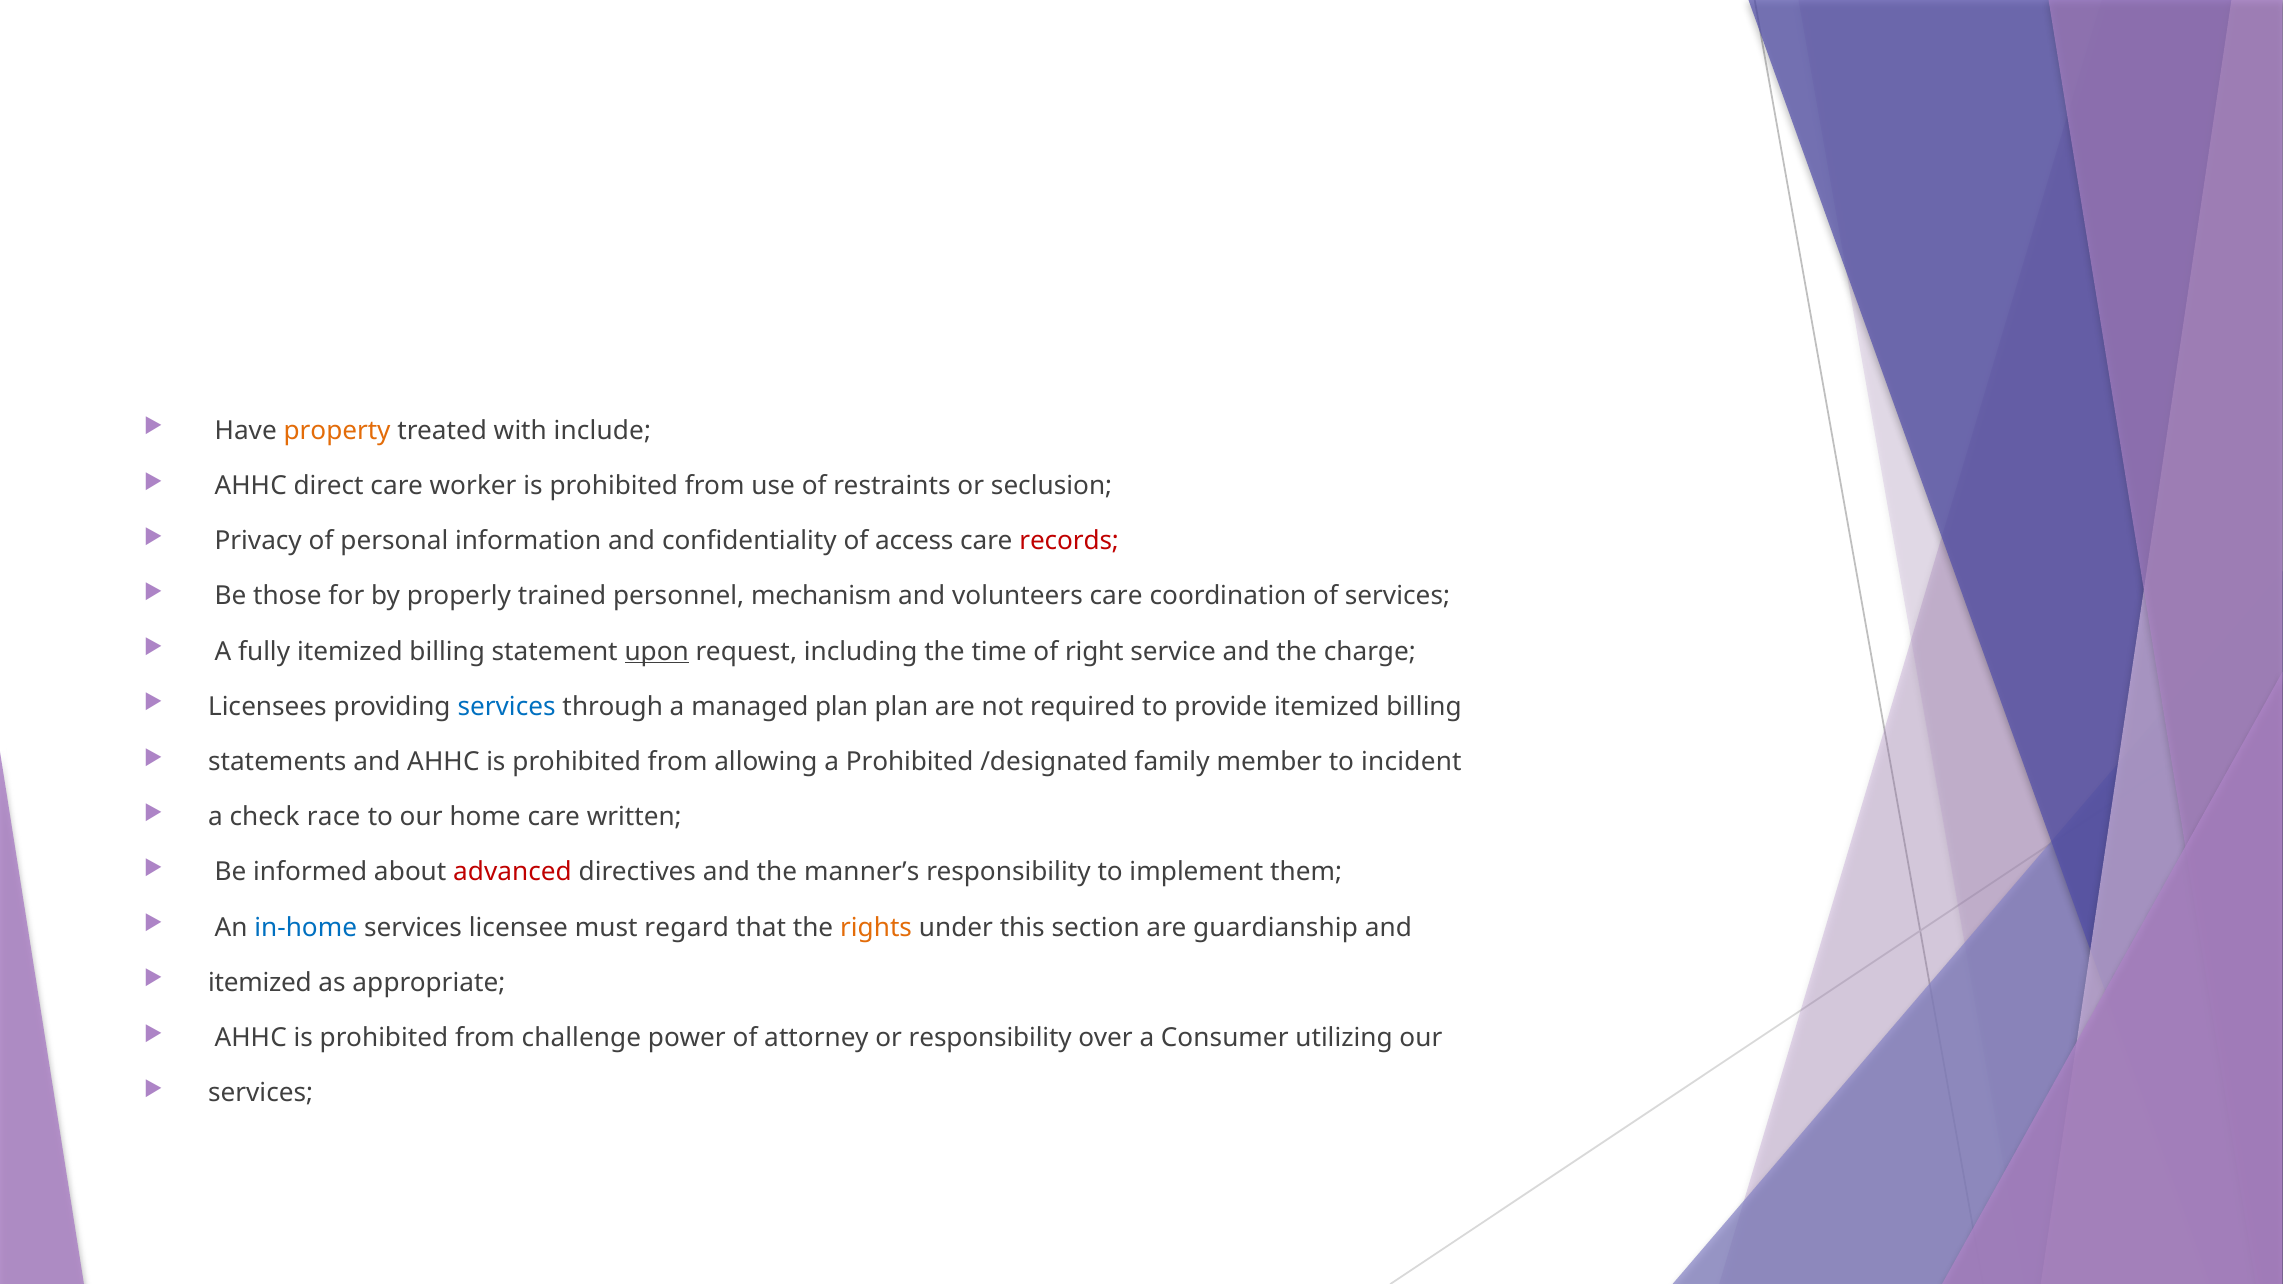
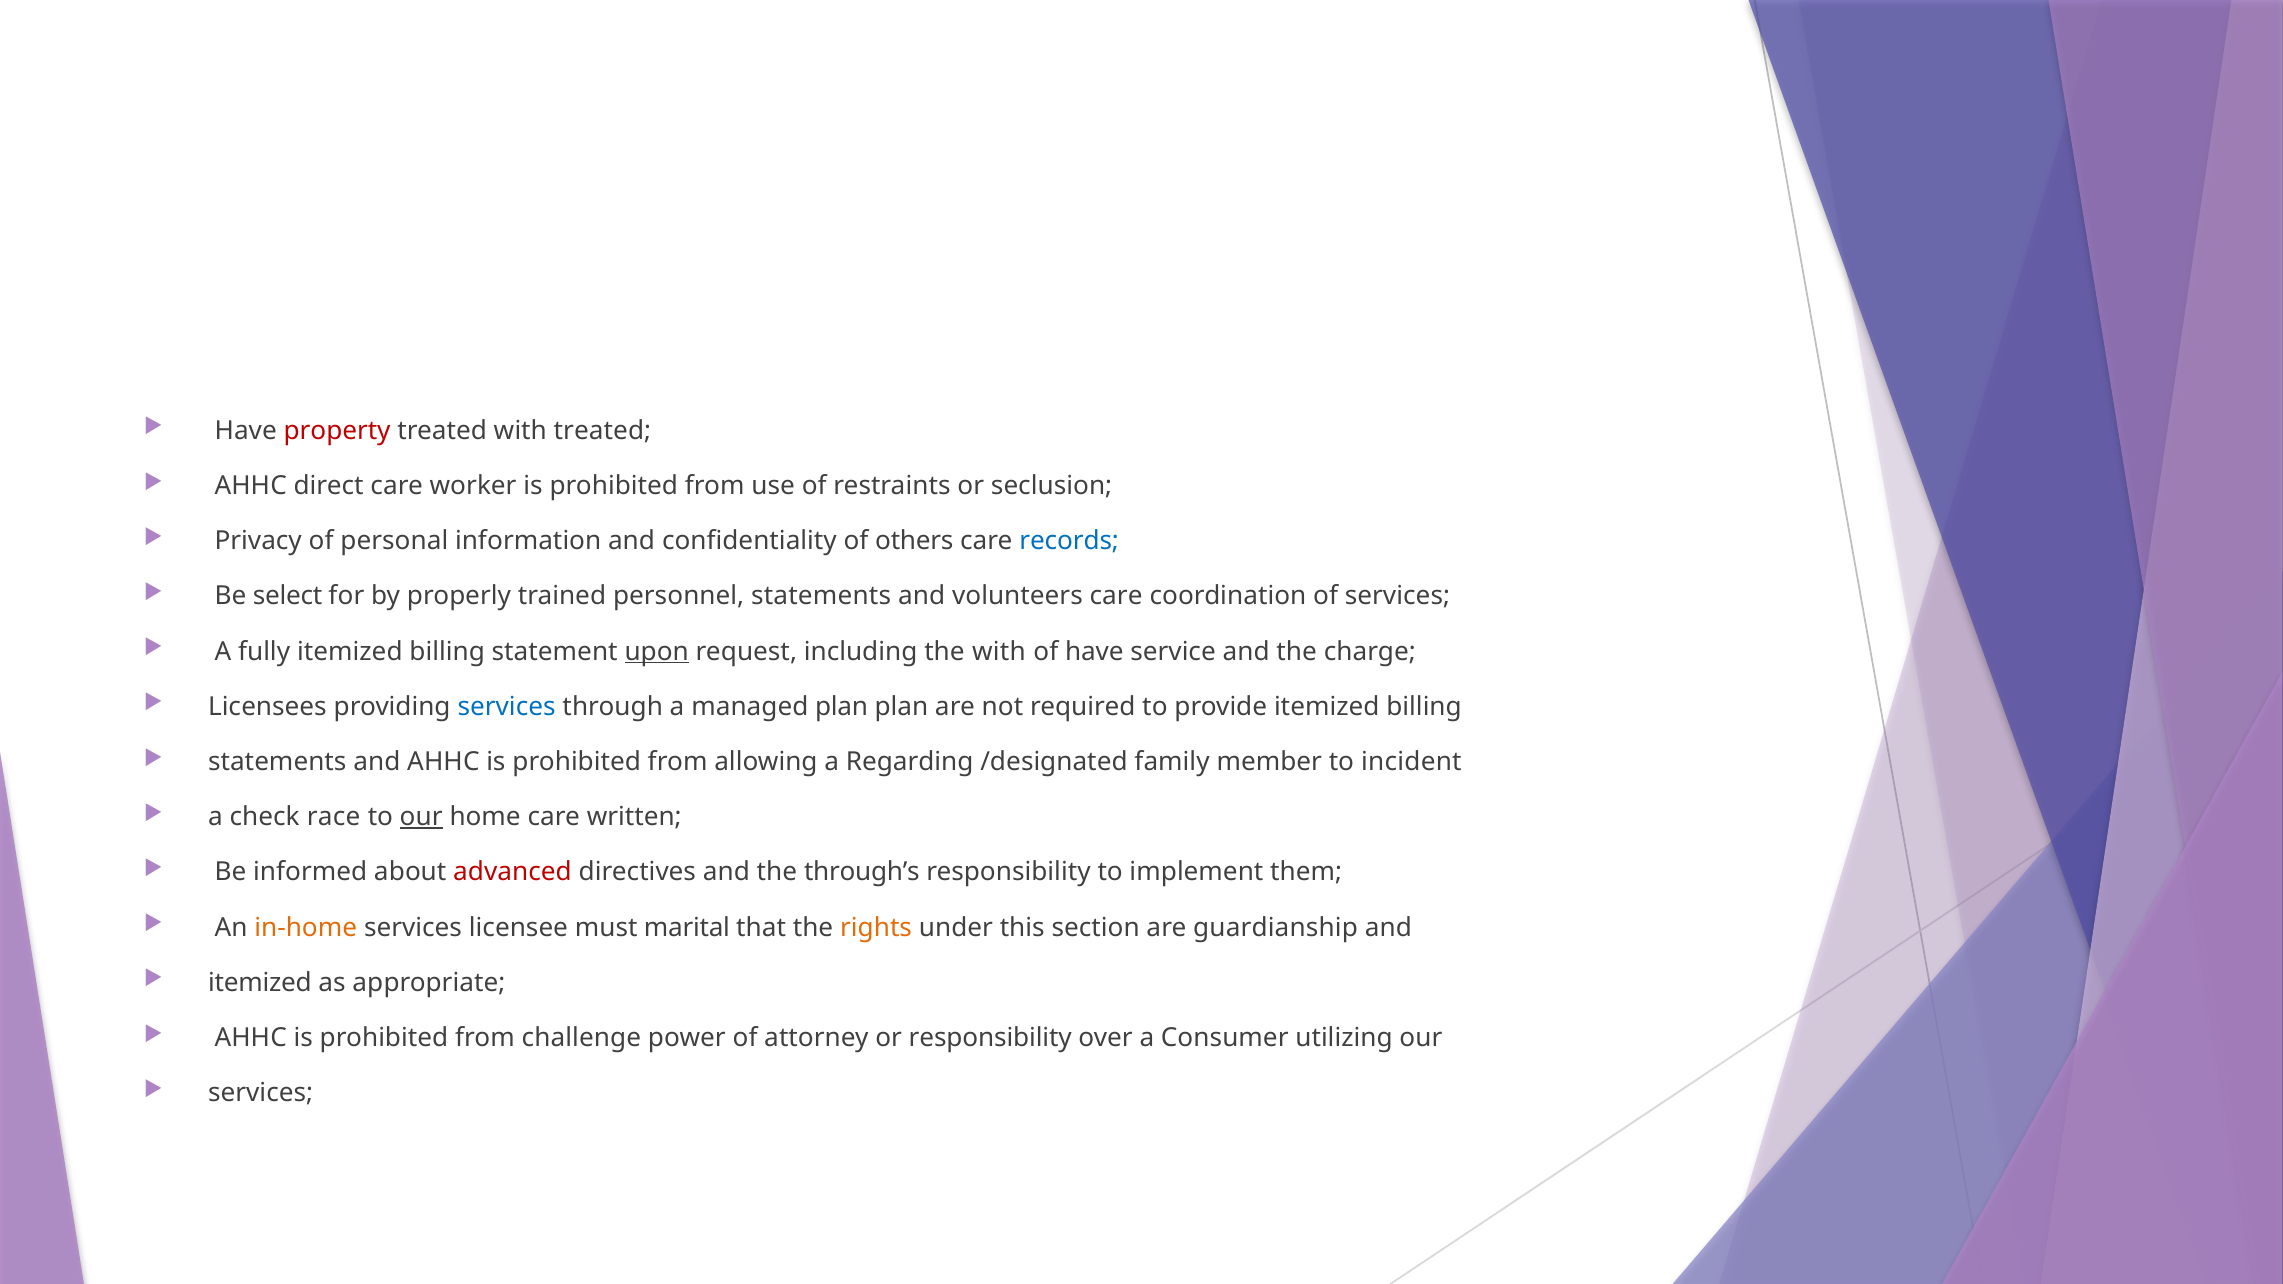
property colour: orange -> red
with include: include -> treated
access: access -> others
records colour: red -> blue
those: those -> select
personnel mechanism: mechanism -> statements
the time: time -> with
of right: right -> have
a Prohibited: Prohibited -> Regarding
our at (421, 817) underline: none -> present
manner’s: manner’s -> through’s
in-home colour: blue -> orange
regard: regard -> marital
